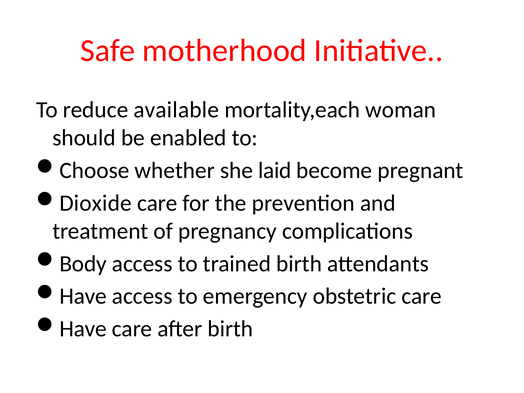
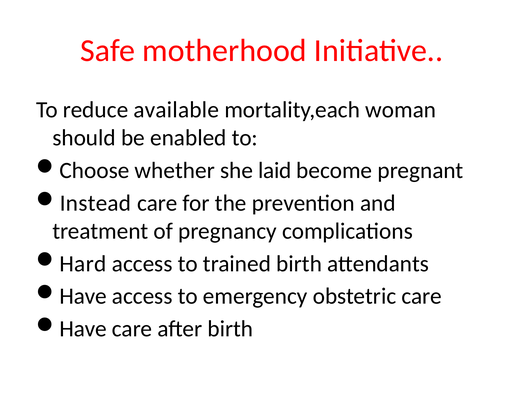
Dioxide: Dioxide -> Instead
Body: Body -> Hard
